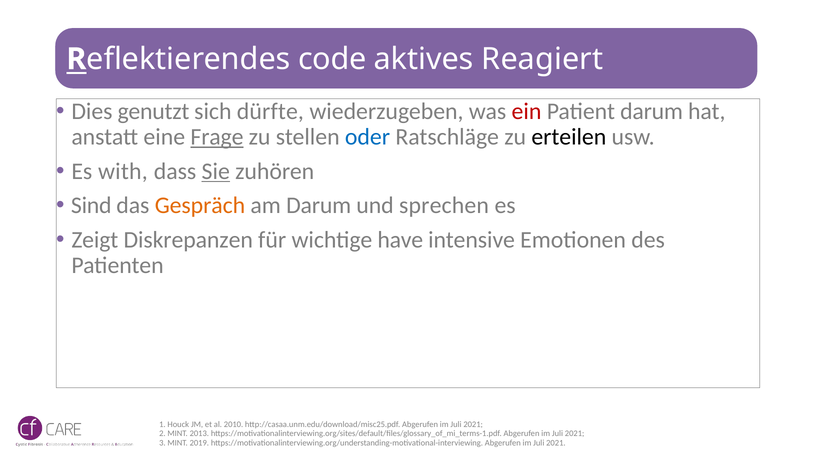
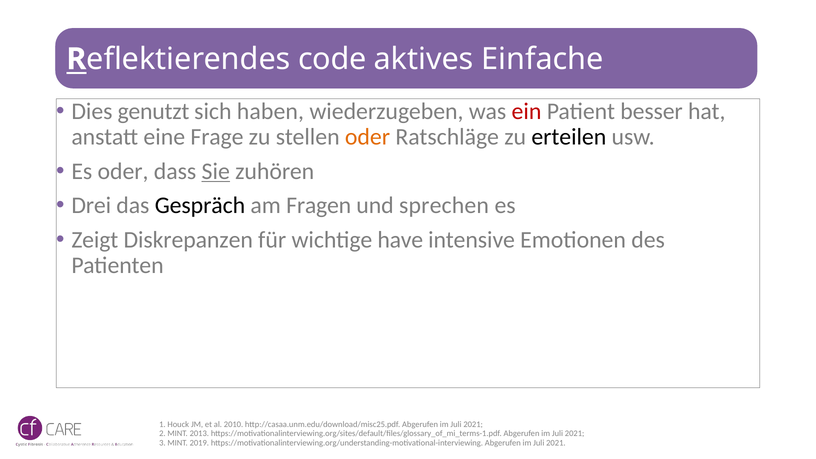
Reagiert: Reagiert -> Einfache
dürfte: dürfte -> haben
Patient darum: darum -> besser
Frage underline: present -> none
oder at (368, 137) colour: blue -> orange
Es with: with -> oder
Sind: Sind -> Drei
Gespräch colour: orange -> black
am Darum: Darum -> Fragen
